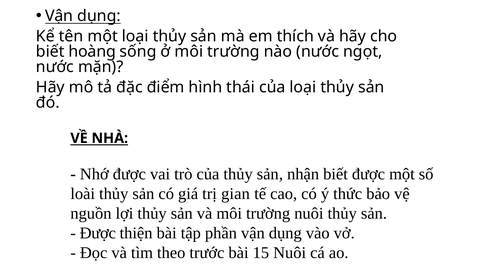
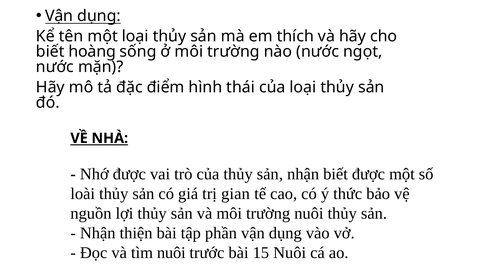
Được at (98, 233): Được -> Nhận
tìm theo: theo -> nuôi
